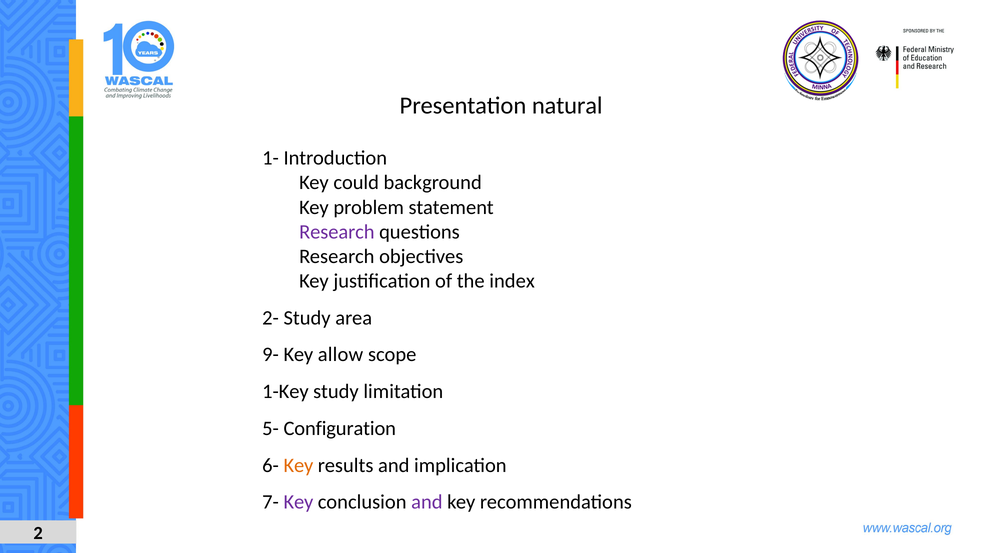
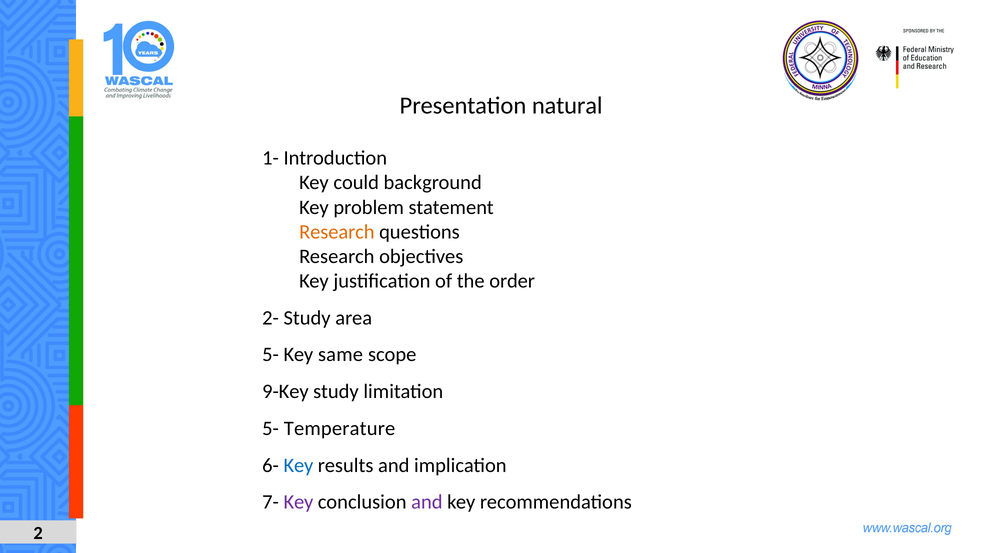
Research at (337, 232) colour: purple -> orange
index: index -> order
9- at (271, 355): 9- -> 5-
allow: allow -> same
1-Key: 1-Key -> 9-Key
Configuration: Configuration -> Temperature
Key at (298, 466) colour: orange -> blue
